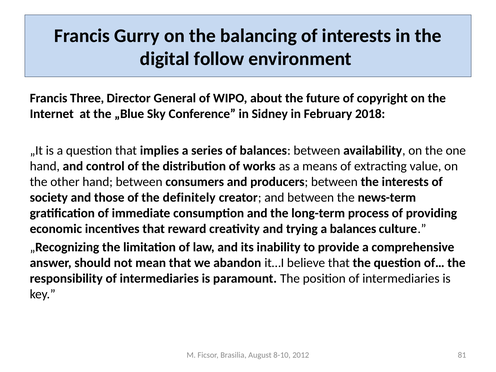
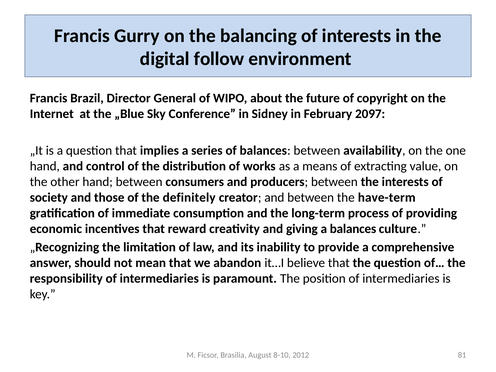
Three: Three -> Brazil
2018: 2018 -> 2097
news-term: news-term -> have-term
trying: trying -> giving
